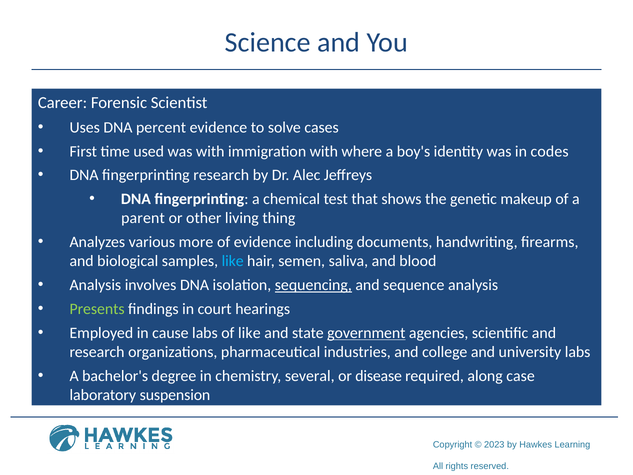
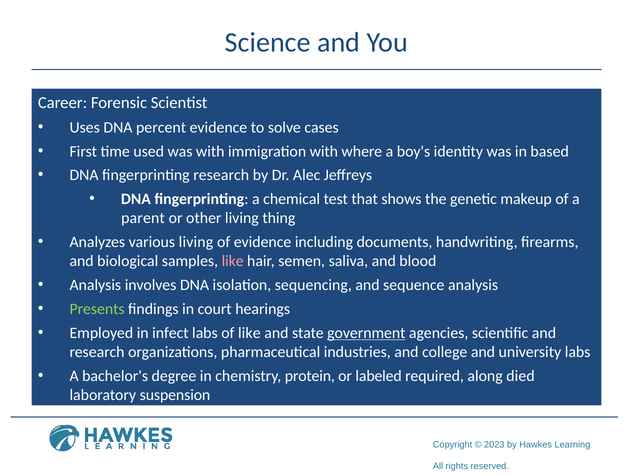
codes: codes -> based
various more: more -> living
like at (233, 261) colour: light blue -> pink
sequencing underline: present -> none
cause: cause -> infect
several: several -> protein
disease: disease -> labeled
case: case -> died
